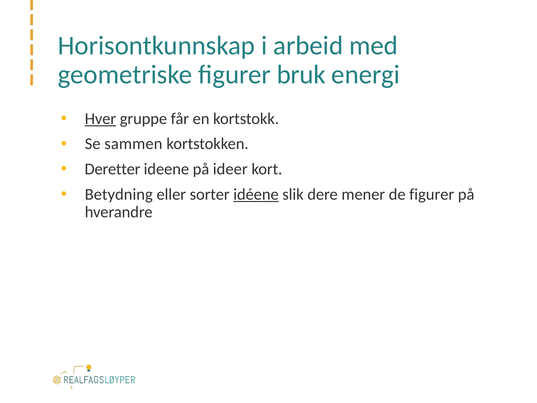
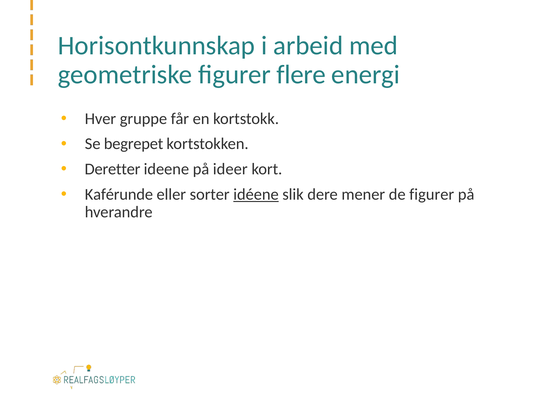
bruk: bruk -> flere
Hver underline: present -> none
sammen: sammen -> begrepet
Betydning: Betydning -> Kaférunde
